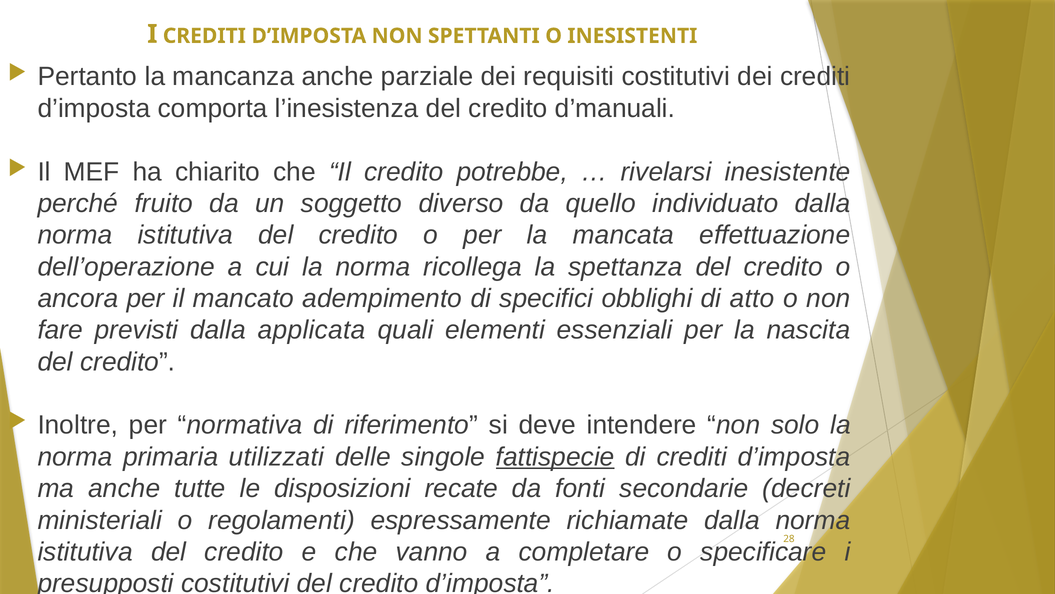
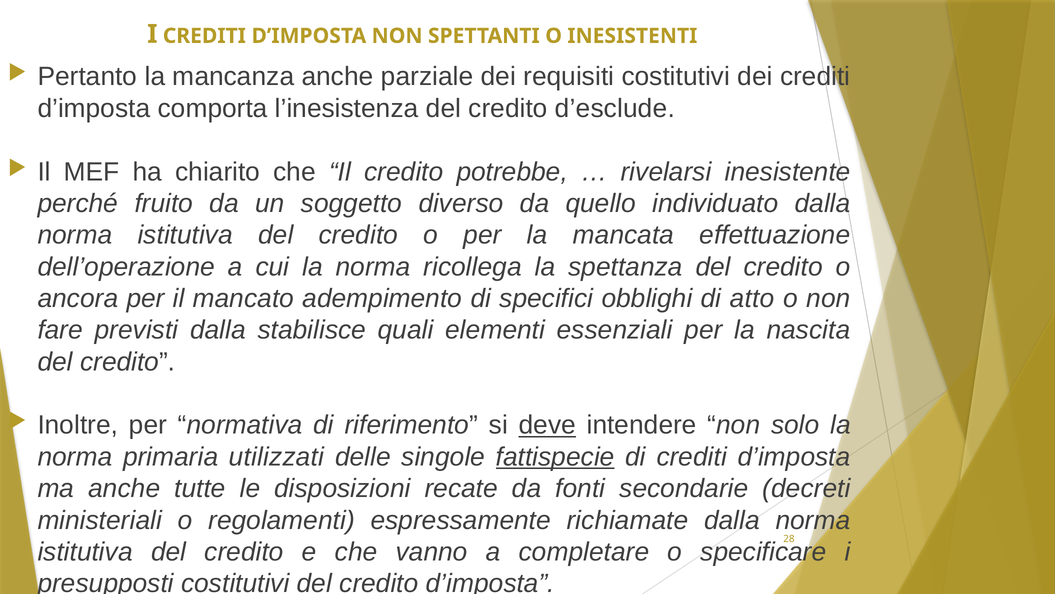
d’manuali: d’manuali -> d’esclude
applicata: applicata -> stabilisce
deve underline: none -> present
